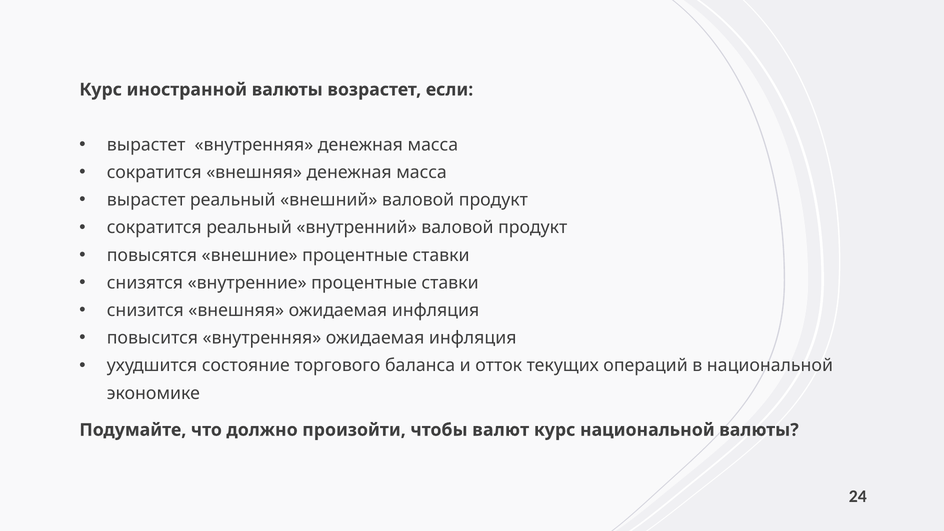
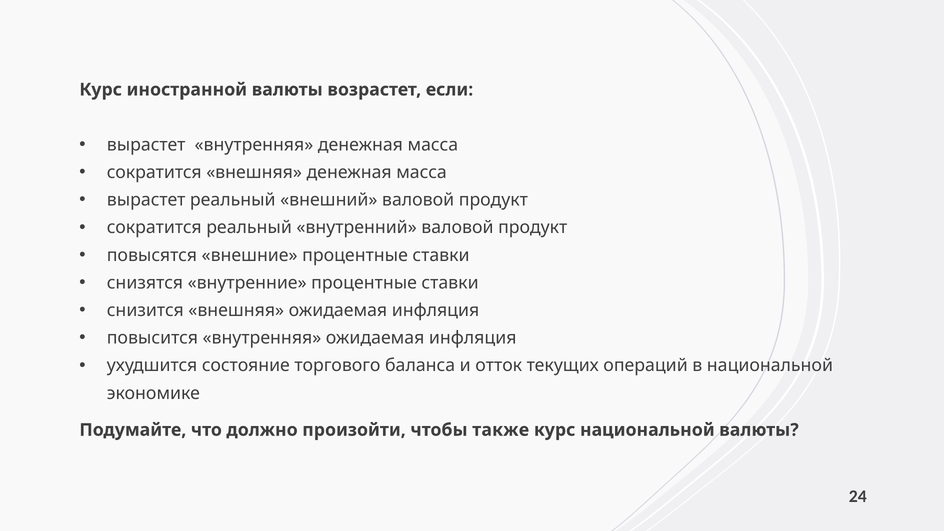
валют: валют -> также
